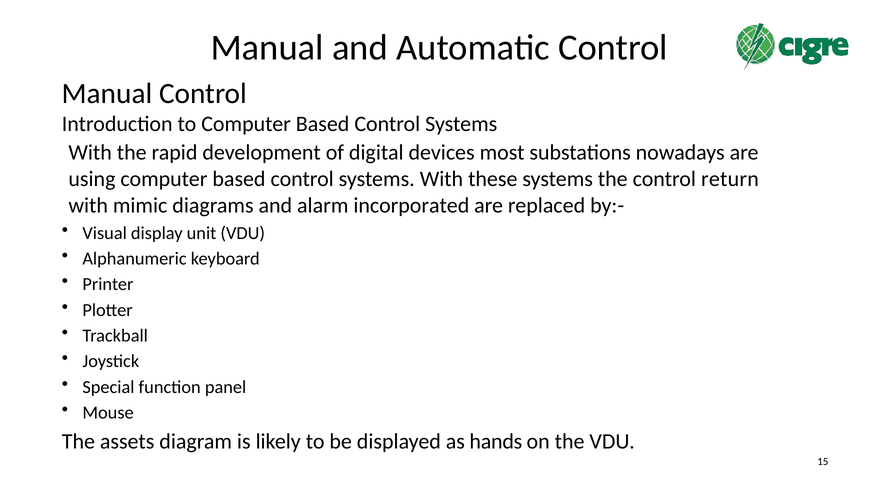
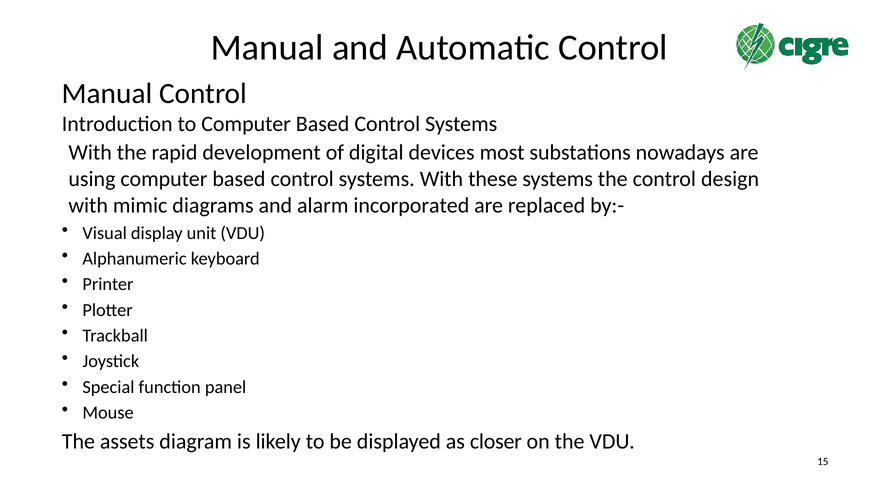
return: return -> design
hands: hands -> closer
